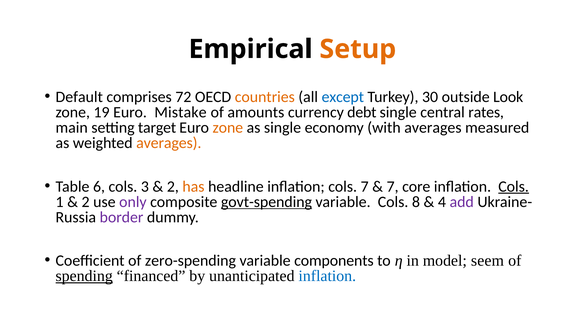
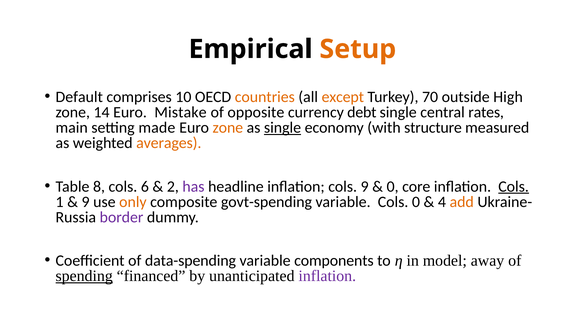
72: 72 -> 10
except colour: blue -> orange
30: 30 -> 70
Look: Look -> High
19: 19 -> 14
amounts: amounts -> opposite
target: target -> made
single at (283, 128) underline: none -> present
with averages: averages -> structure
6: 6 -> 8
3: 3 -> 6
has colour: orange -> purple
cols 7: 7 -> 9
7 at (393, 186): 7 -> 0
2 at (86, 202): 2 -> 9
only colour: purple -> orange
govt-spending underline: present -> none
Cols 8: 8 -> 0
add colour: purple -> orange
zero-spending: zero-spending -> data-spending
seem: seem -> away
inflation at (327, 276) colour: blue -> purple
